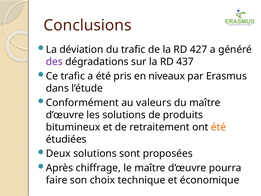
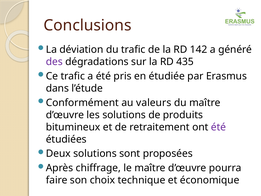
427: 427 -> 142
437: 437 -> 435
niveaux: niveaux -> étudiée
été at (218, 127) colour: orange -> purple
